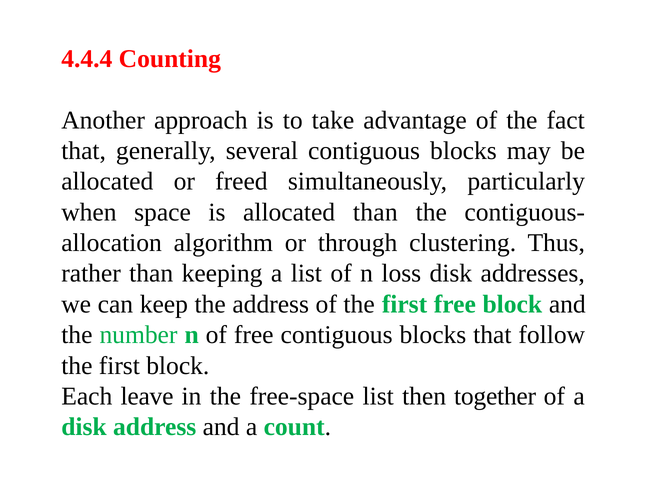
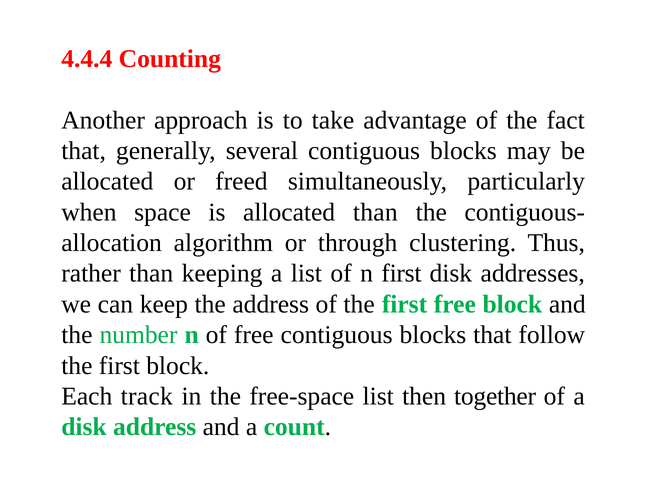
n loss: loss -> first
leave: leave -> track
